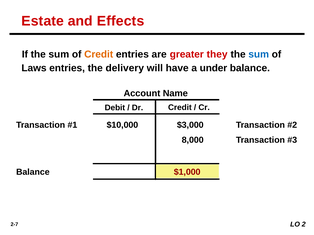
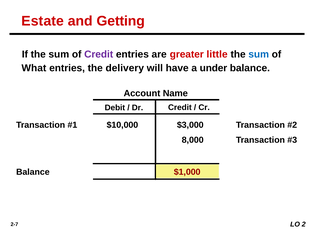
Effects: Effects -> Getting
Credit at (99, 55) colour: orange -> purple
they: they -> little
Laws: Laws -> What
